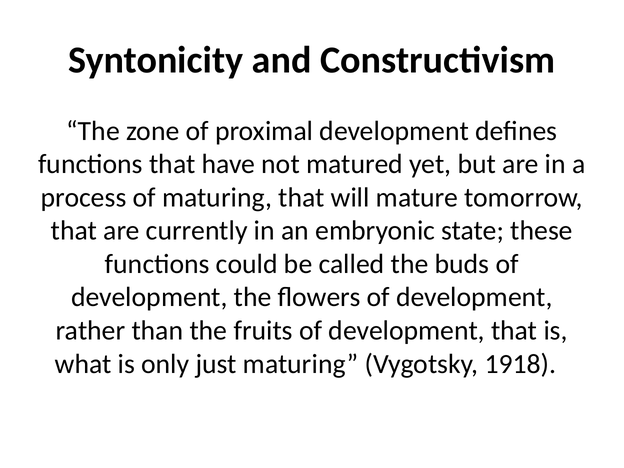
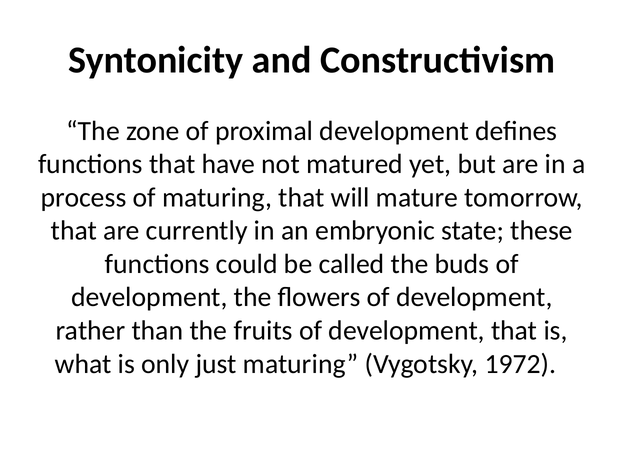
1918: 1918 -> 1972
